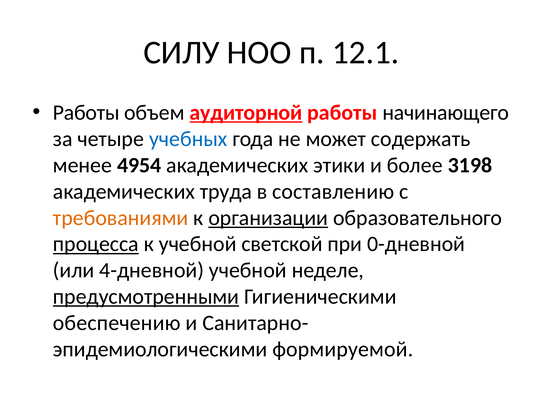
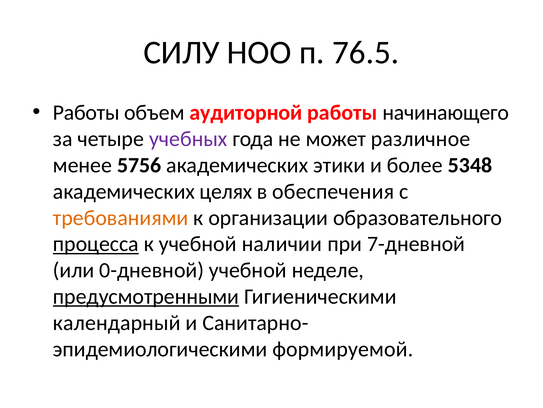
12.1: 12.1 -> 76.5
аудиторной underline: present -> none
учебных colour: blue -> purple
содержать: содержать -> различное
4954: 4954 -> 5756
3198: 3198 -> 5348
труда: труда -> целях
составлению: составлению -> обеспечения
организации underline: present -> none
светской: светской -> наличии
0-дневной: 0-дневной -> 7-дневной
4-дневной: 4-дневной -> 0-дневной
обеспечению: обеспечению -> календарный
